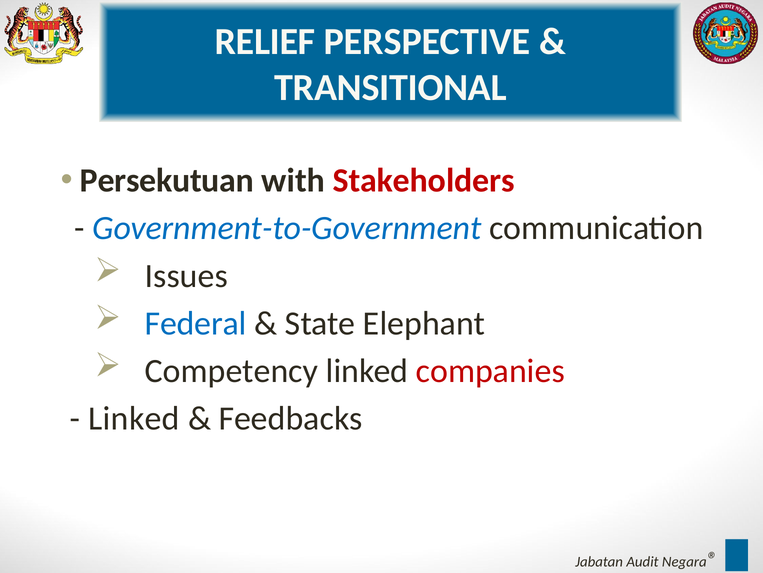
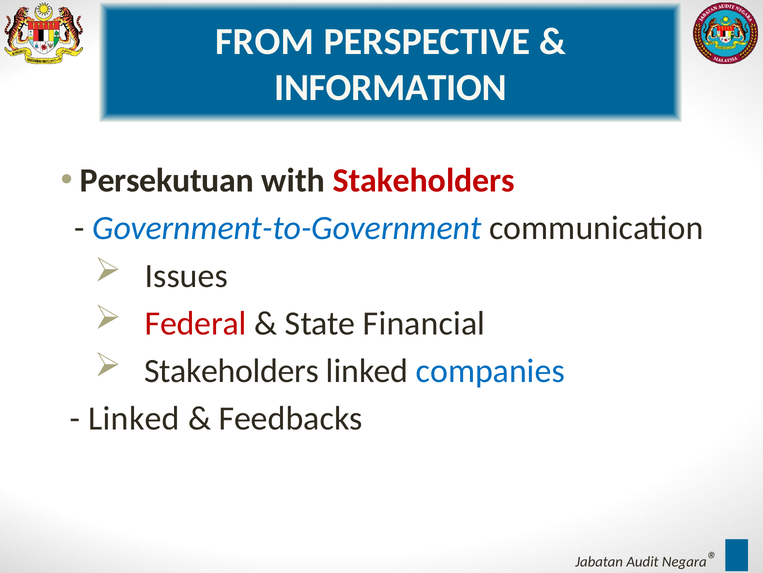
RELIEF: RELIEF -> FROM
TRANSITIONAL: TRANSITIONAL -> INFORMATION
Federal colour: blue -> red
Elephant: Elephant -> Financial
Competency at (231, 370): Competency -> Stakeholders
companies colour: red -> blue
